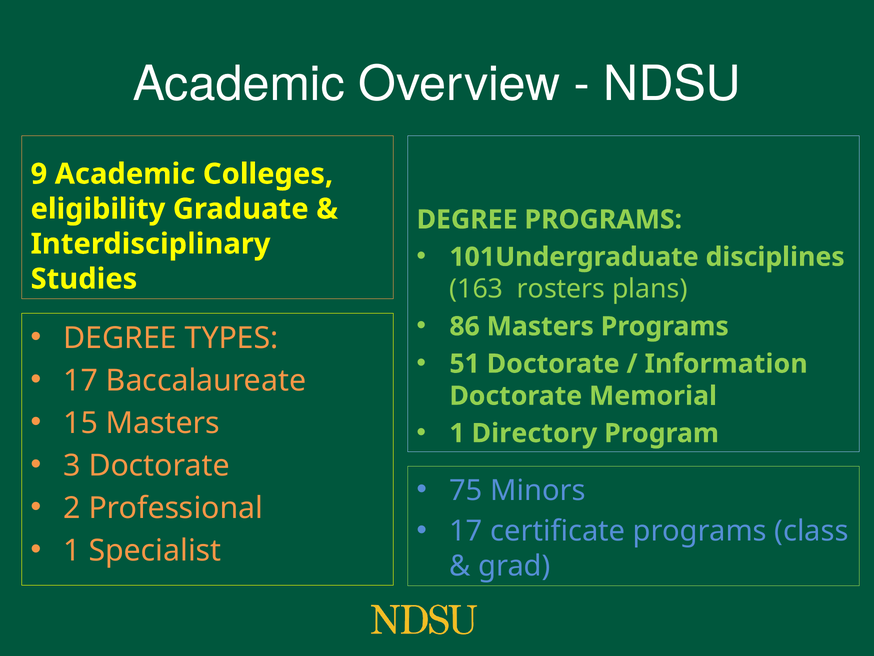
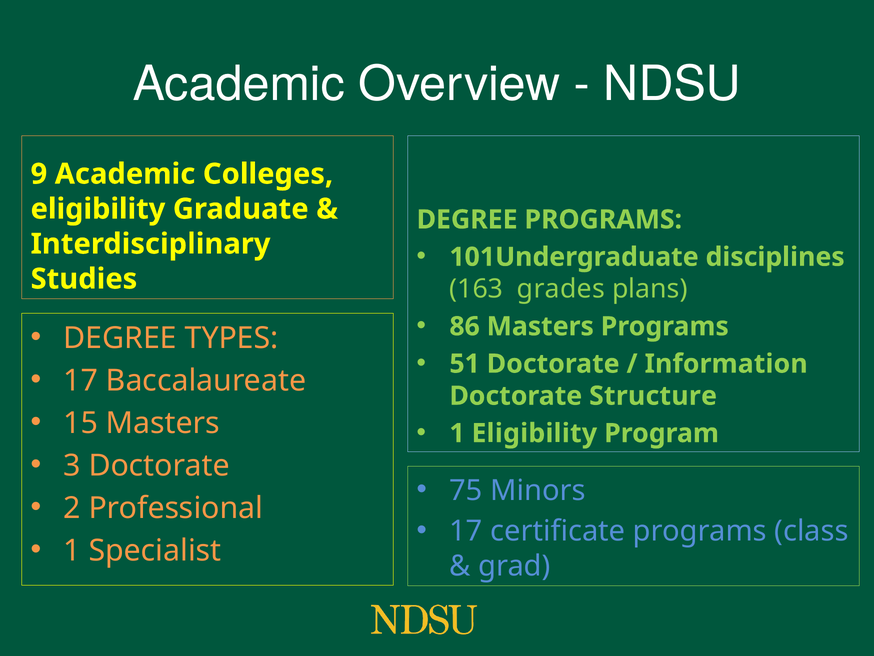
rosters: rosters -> grades
Memorial: Memorial -> Structure
1 Directory: Directory -> Eligibility
